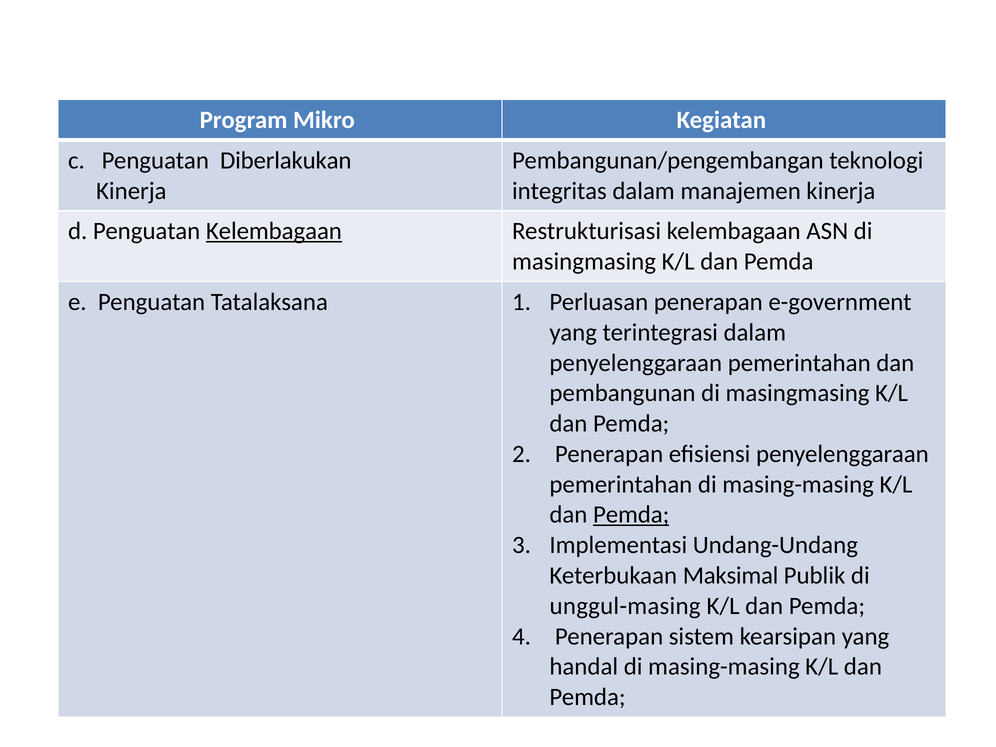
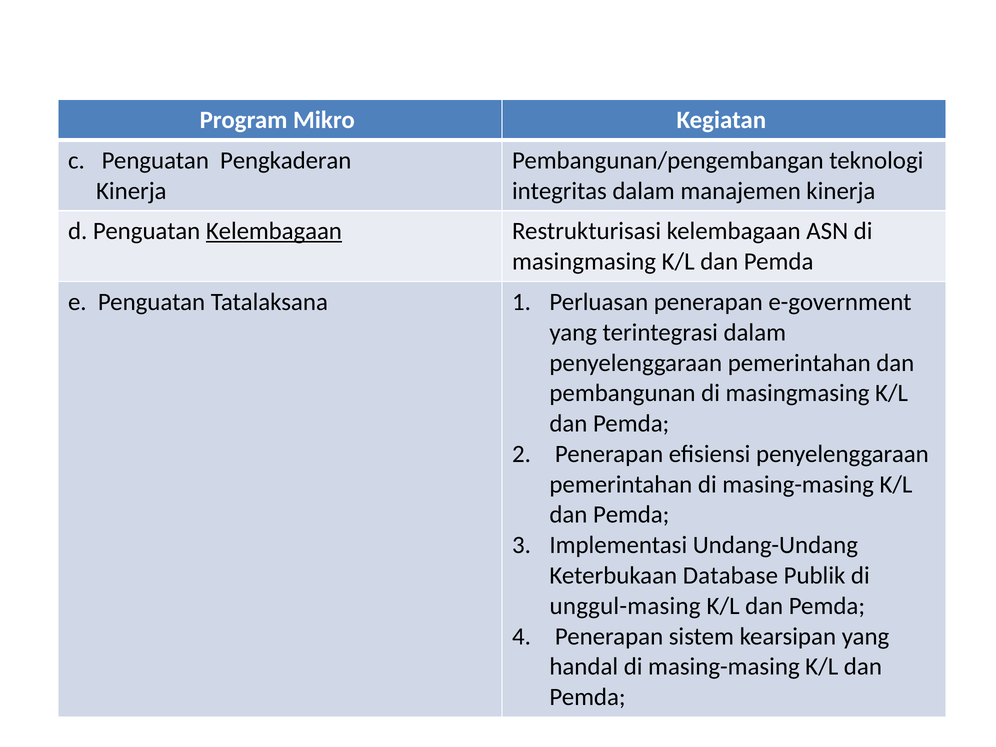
Diberlakukan: Diberlakukan -> Pengkaderan
Pemda at (631, 515) underline: present -> none
Maksimal: Maksimal -> Database
